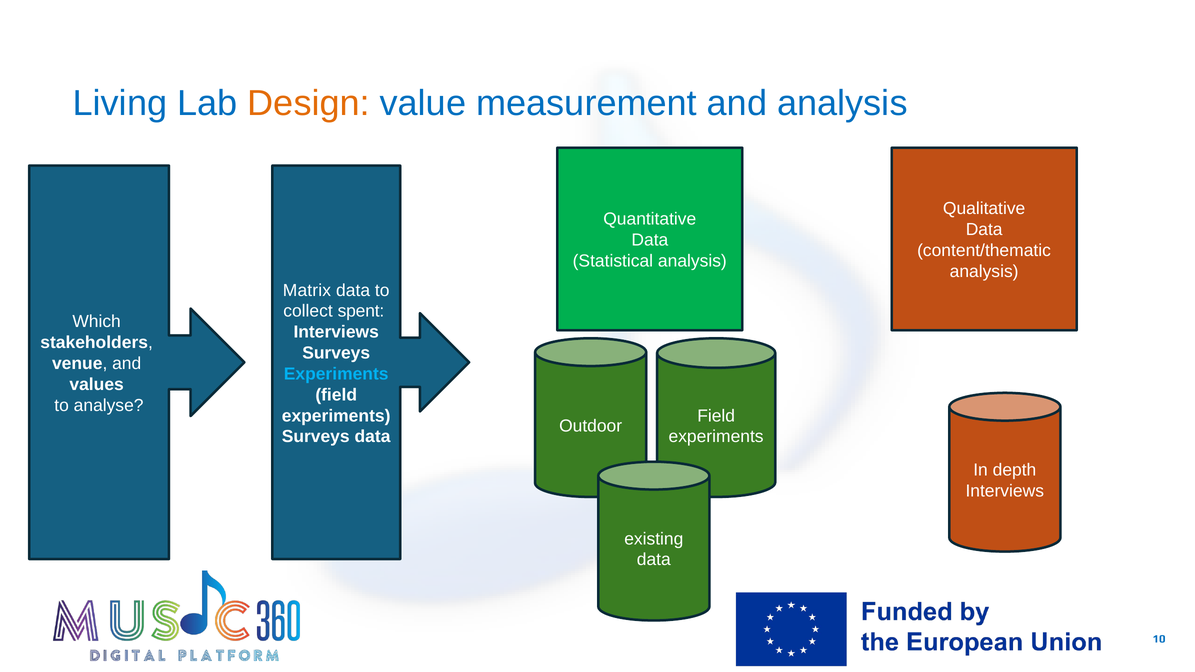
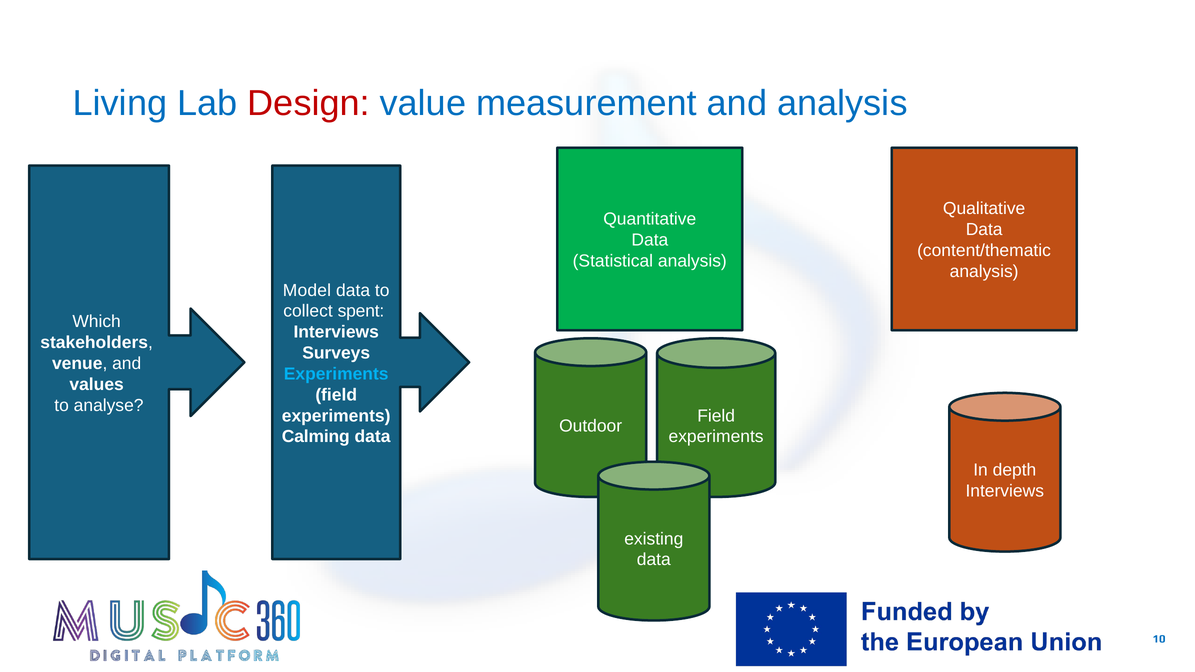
Design colour: orange -> red
Matrix: Matrix -> Model
Surveys at (316, 437): Surveys -> Calming
